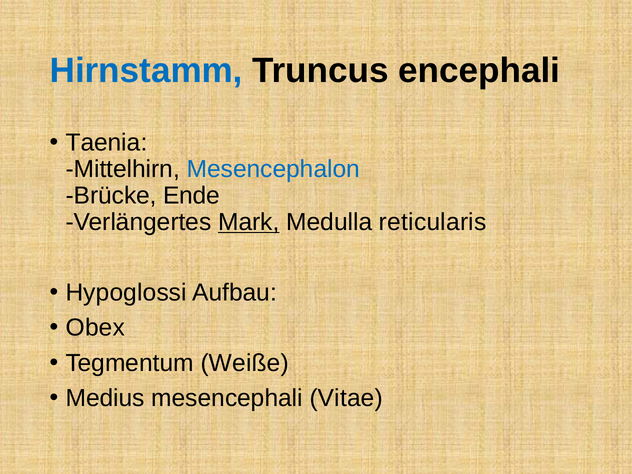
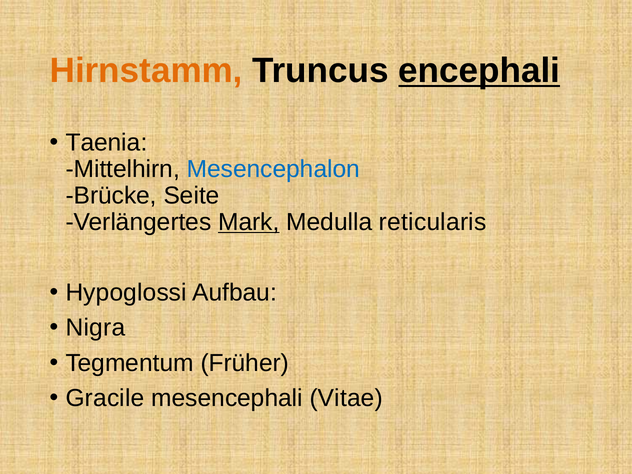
Hirnstamm colour: blue -> orange
encephali underline: none -> present
Ende: Ende -> Seite
Obex: Obex -> Nigra
Weiße: Weiße -> Früher
Medius: Medius -> Gracile
